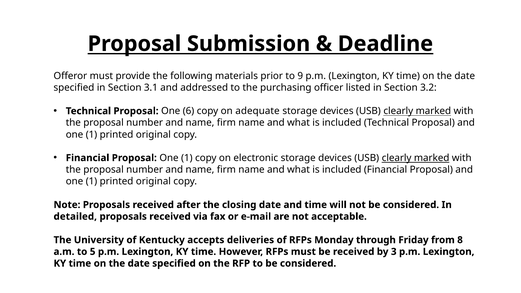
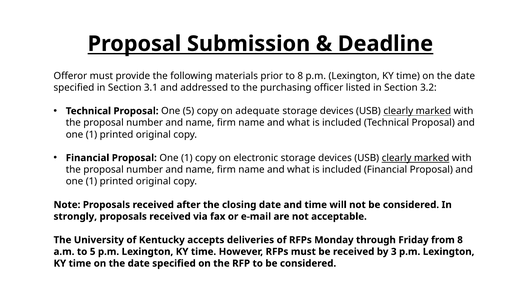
to 9: 9 -> 8
One 6: 6 -> 5
detailed: detailed -> strongly
